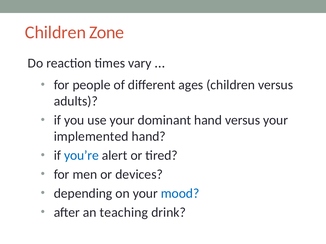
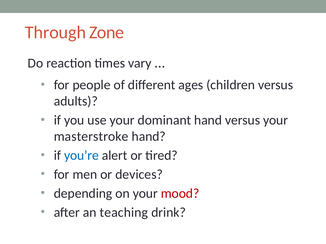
Children at (56, 33): Children -> Through
implemented: implemented -> masterstroke
mood colour: blue -> red
